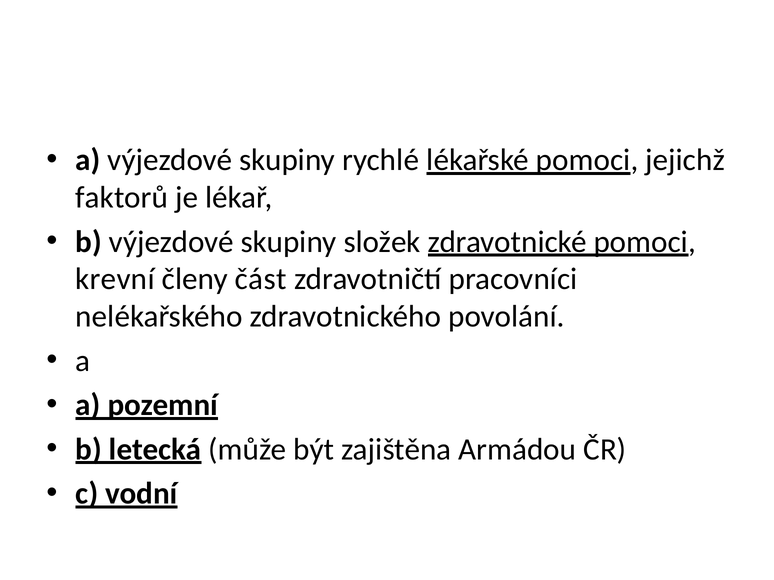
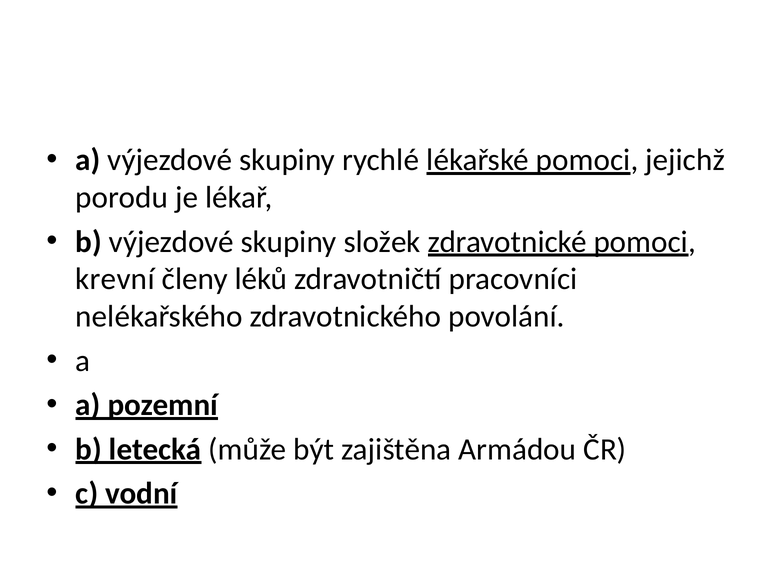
faktorů: faktorů -> porodu
část: část -> léků
